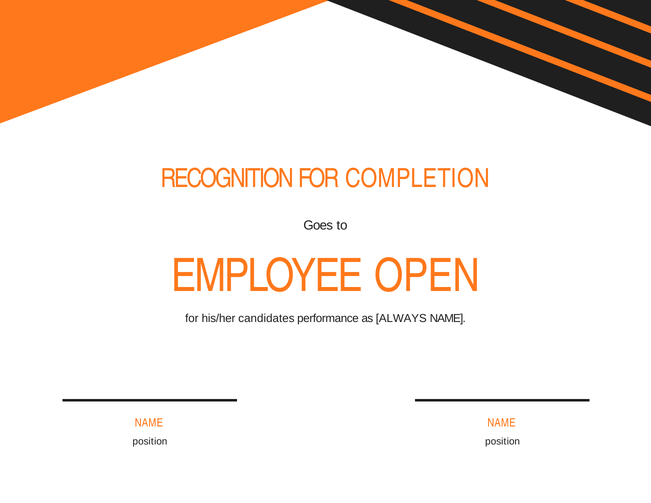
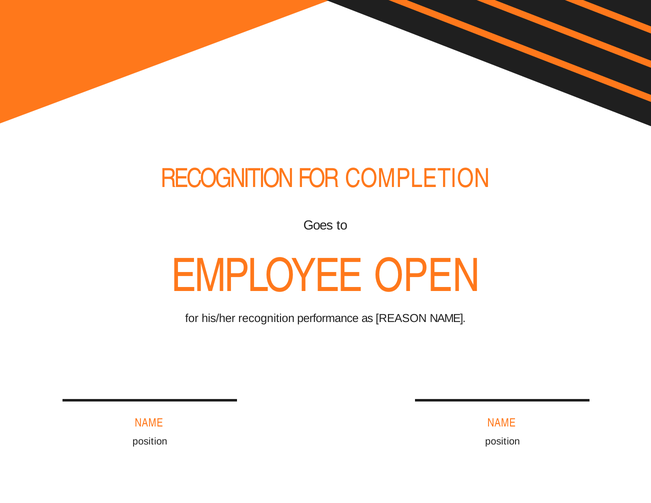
his/her candidates: candidates -> recognition
ALWAYS: ALWAYS -> REASON
